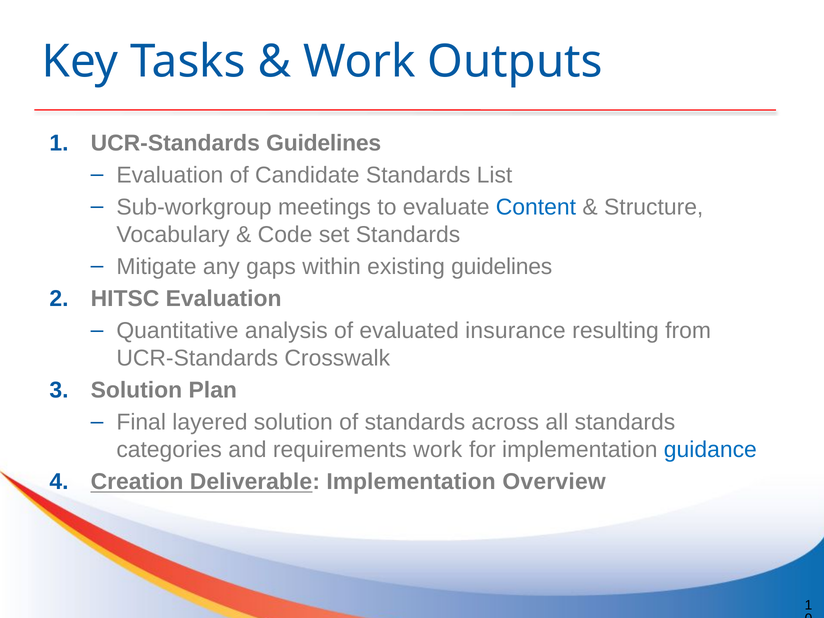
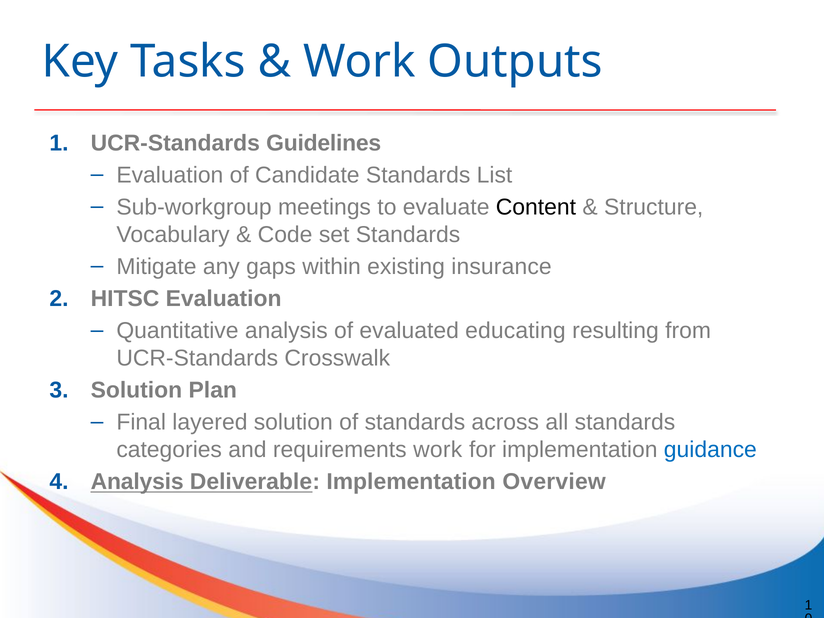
Content colour: blue -> black
existing guidelines: guidelines -> insurance
insurance: insurance -> educating
Creation at (137, 482): Creation -> Analysis
